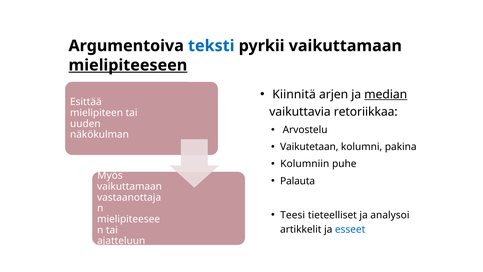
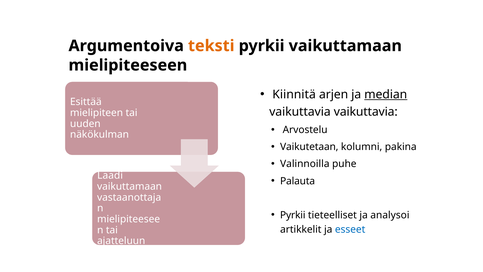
teksti colour: blue -> orange
mielipiteeseen underline: present -> none
vaikuttavia retoriikkaa: retoriikkaa -> vaikuttavia
Kolumniin: Kolumniin -> Valinnoilla
Myös: Myös -> Laadi
Teesi at (293, 215): Teesi -> Pyrkii
